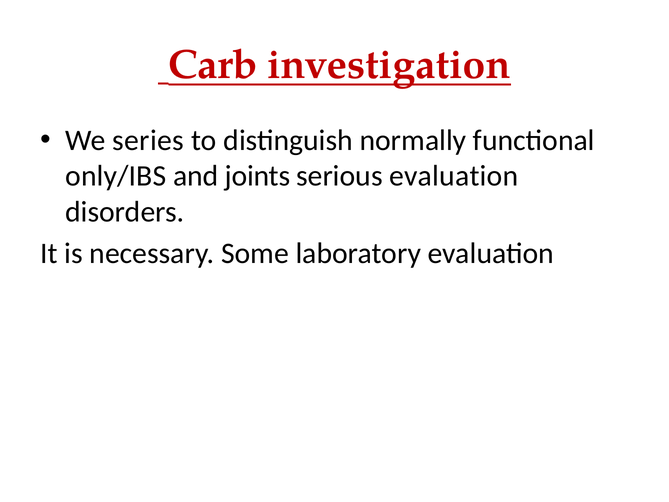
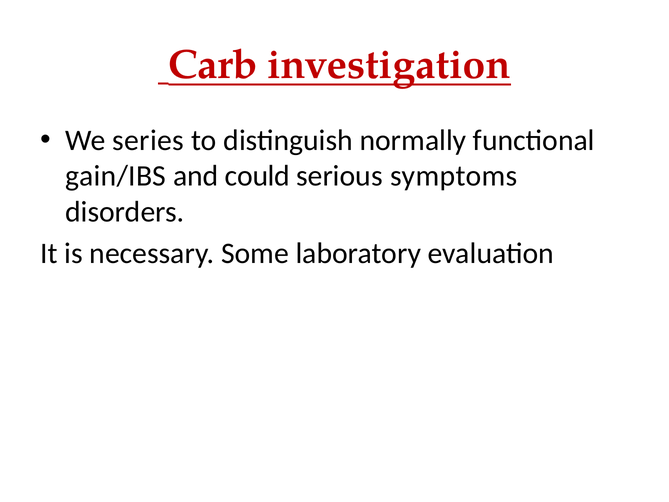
only/IBS: only/IBS -> gain/IBS
joints: joints -> could
serious evaluation: evaluation -> symptoms
